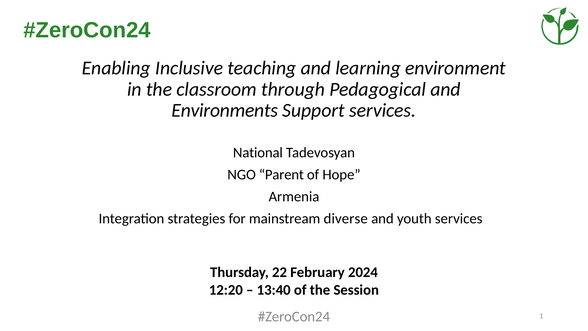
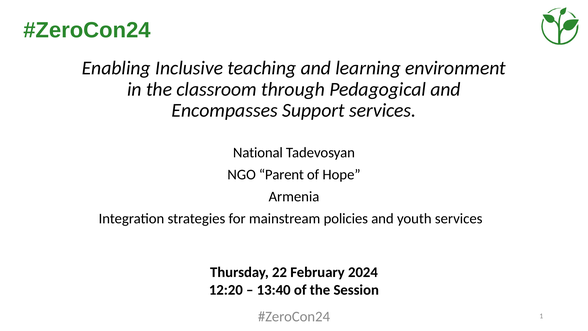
Environments: Environments -> Encompasses
diverse: diverse -> policies
